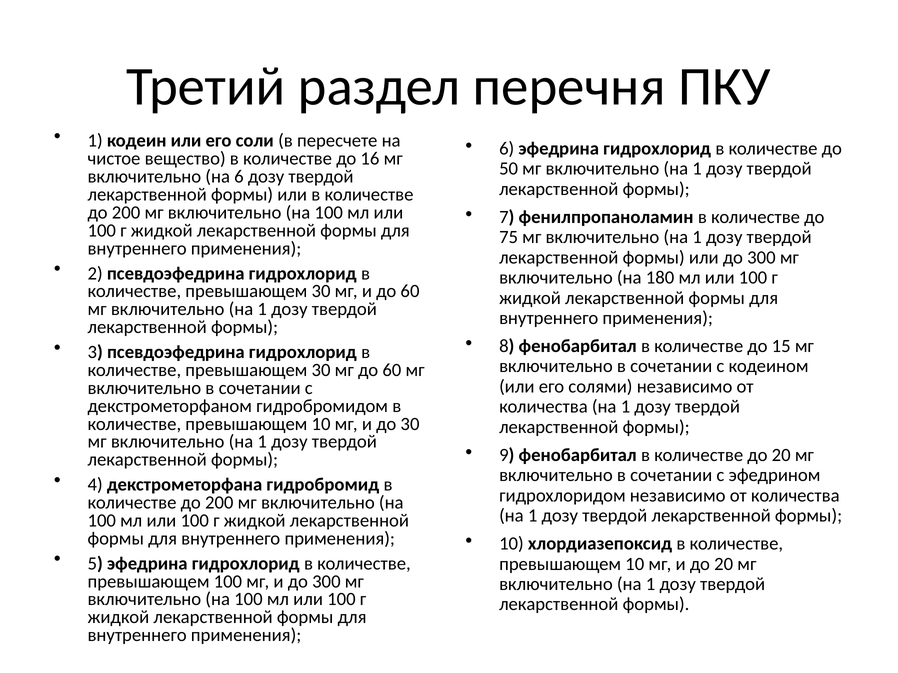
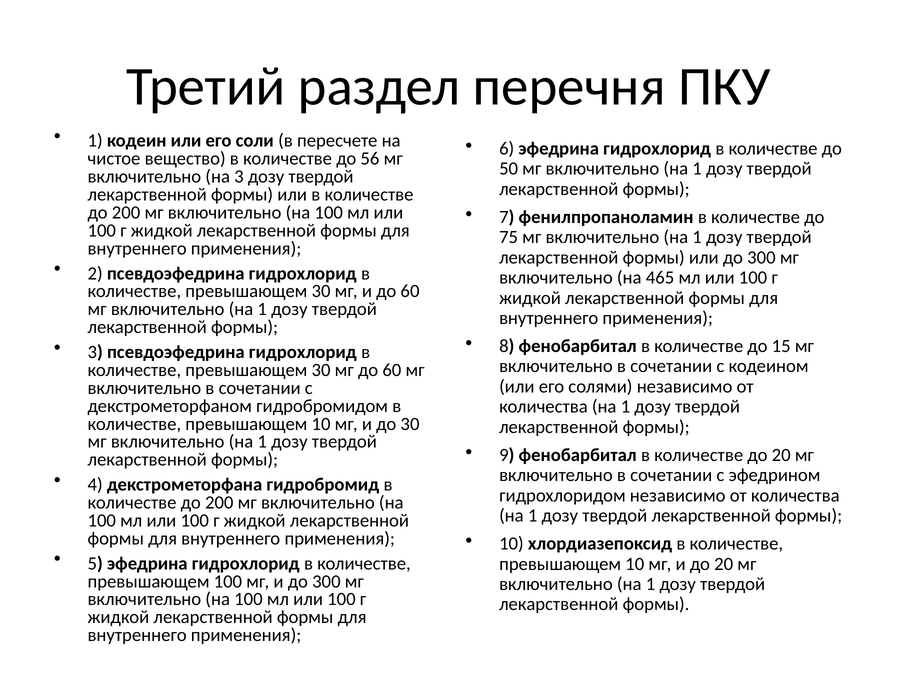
16: 16 -> 56
на 6: 6 -> 3
180: 180 -> 465
